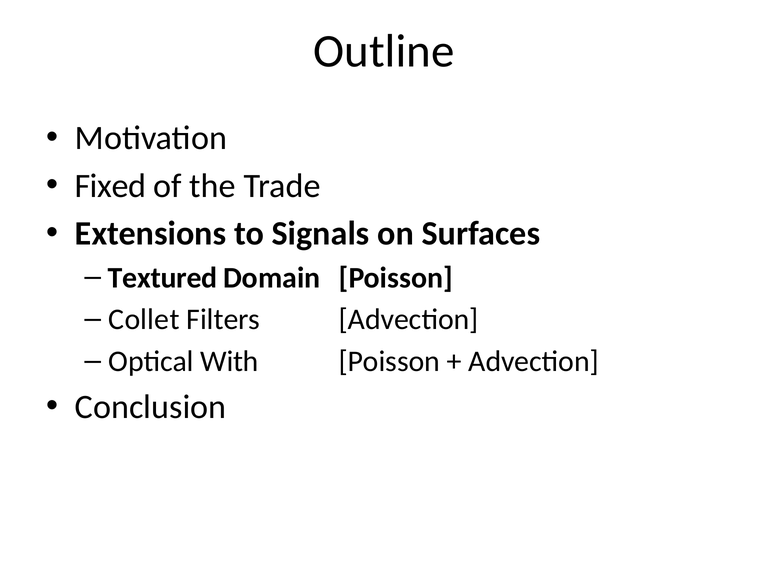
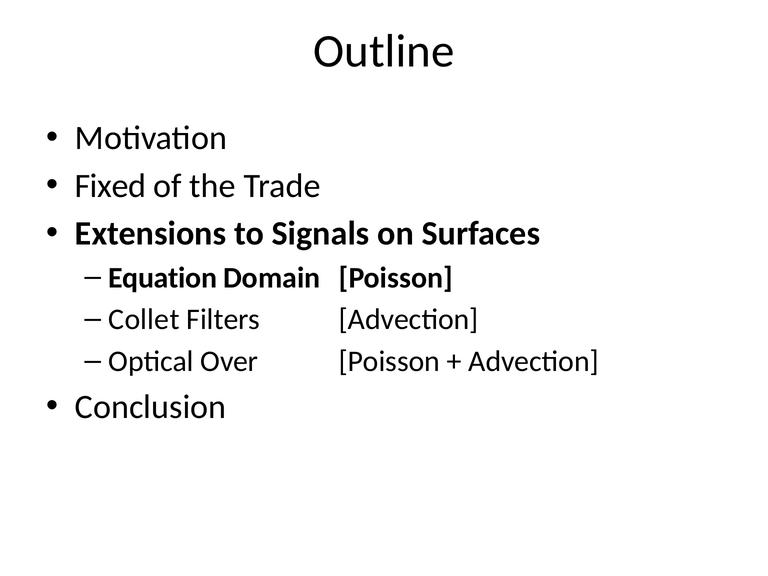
Textured: Textured -> Equation
With: With -> Over
